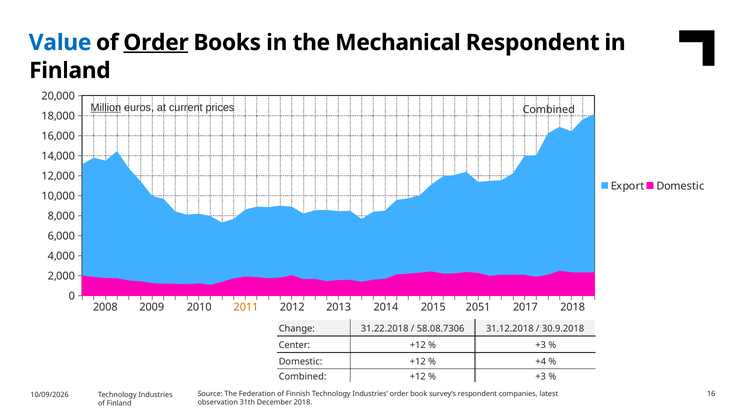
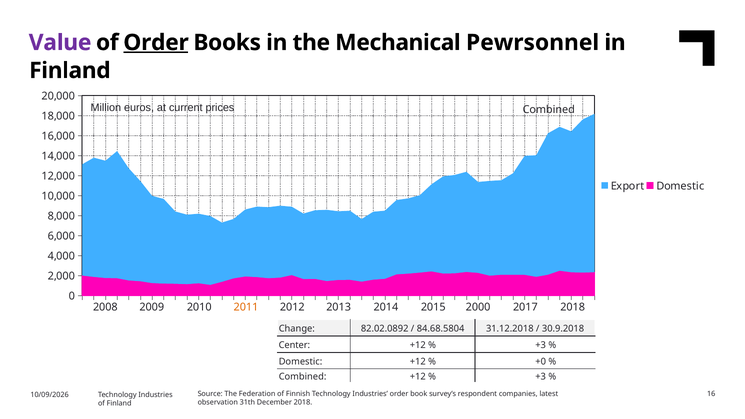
Value colour: blue -> purple
Mechanical Respondent: Respondent -> Pewrsonnel
Million underline: present -> none
2051: 2051 -> 2000
31.22.2018: 31.22.2018 -> 82.02.0892
58.08.7306: 58.08.7306 -> 84.68.5804
+4: +4 -> +0
